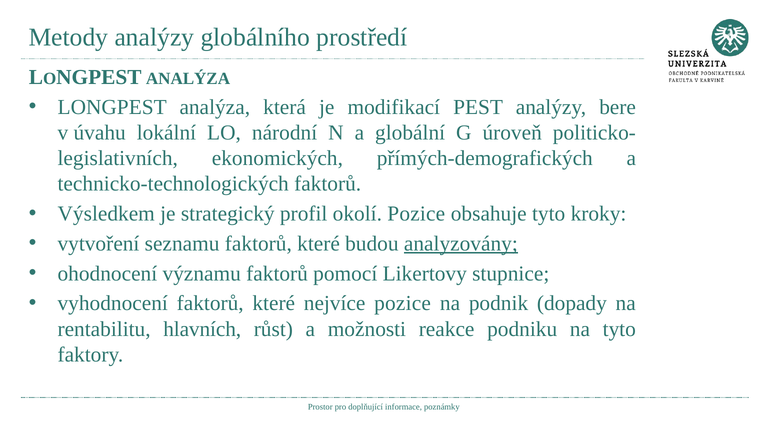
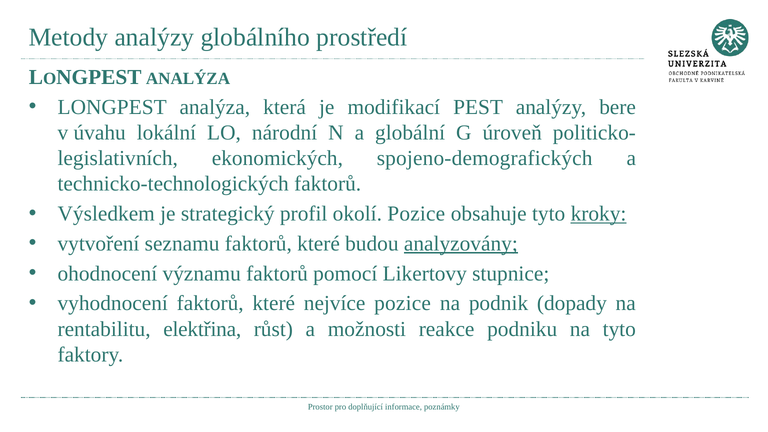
přímých-demografických: přímých-demografických -> spojeno-demografických
kroky underline: none -> present
hlavních: hlavních -> elektřina
